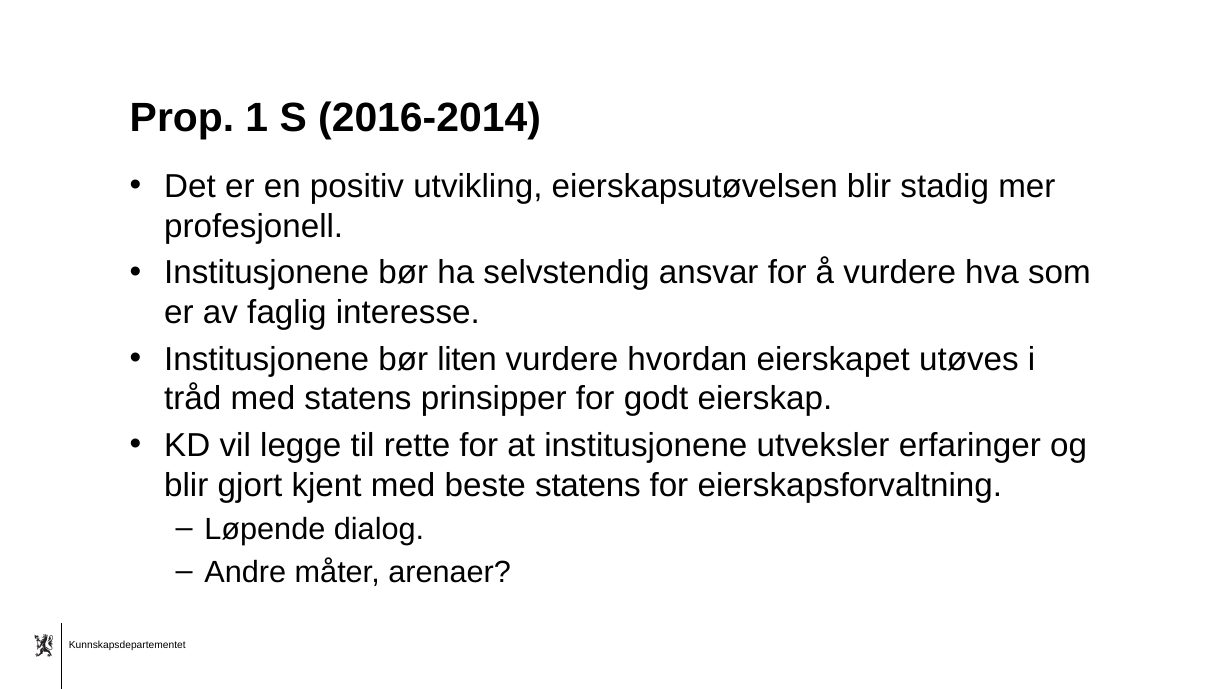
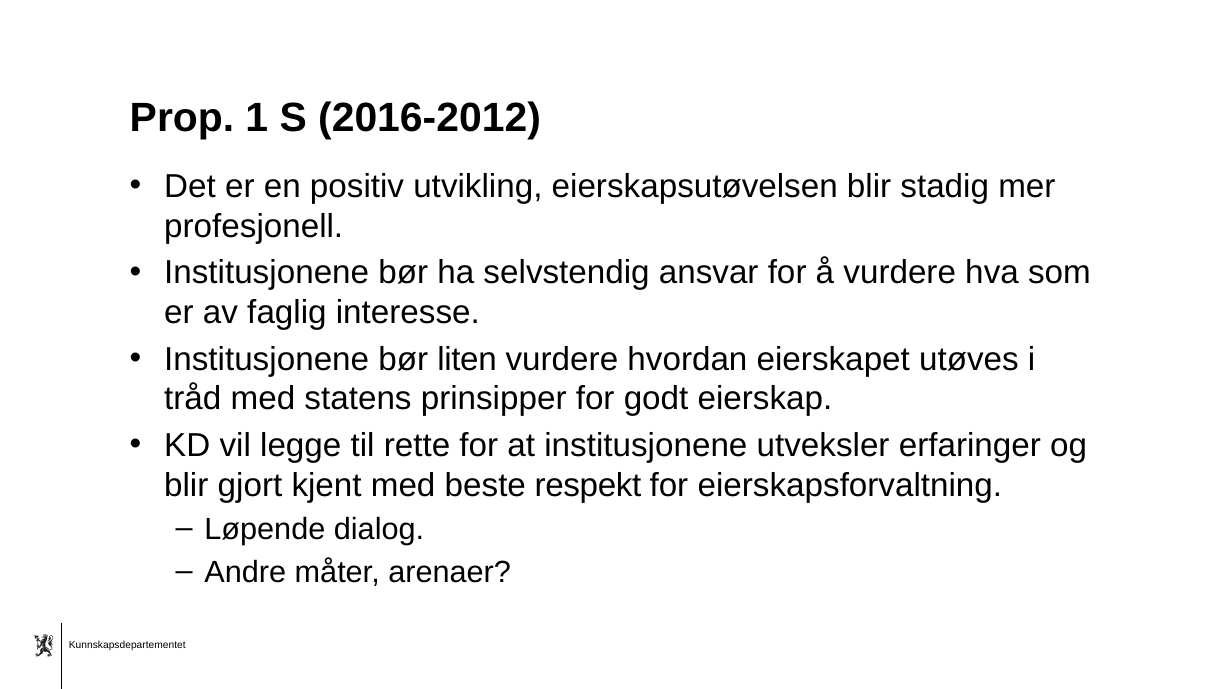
2016-2014: 2016-2014 -> 2016-2012
beste statens: statens -> respekt
